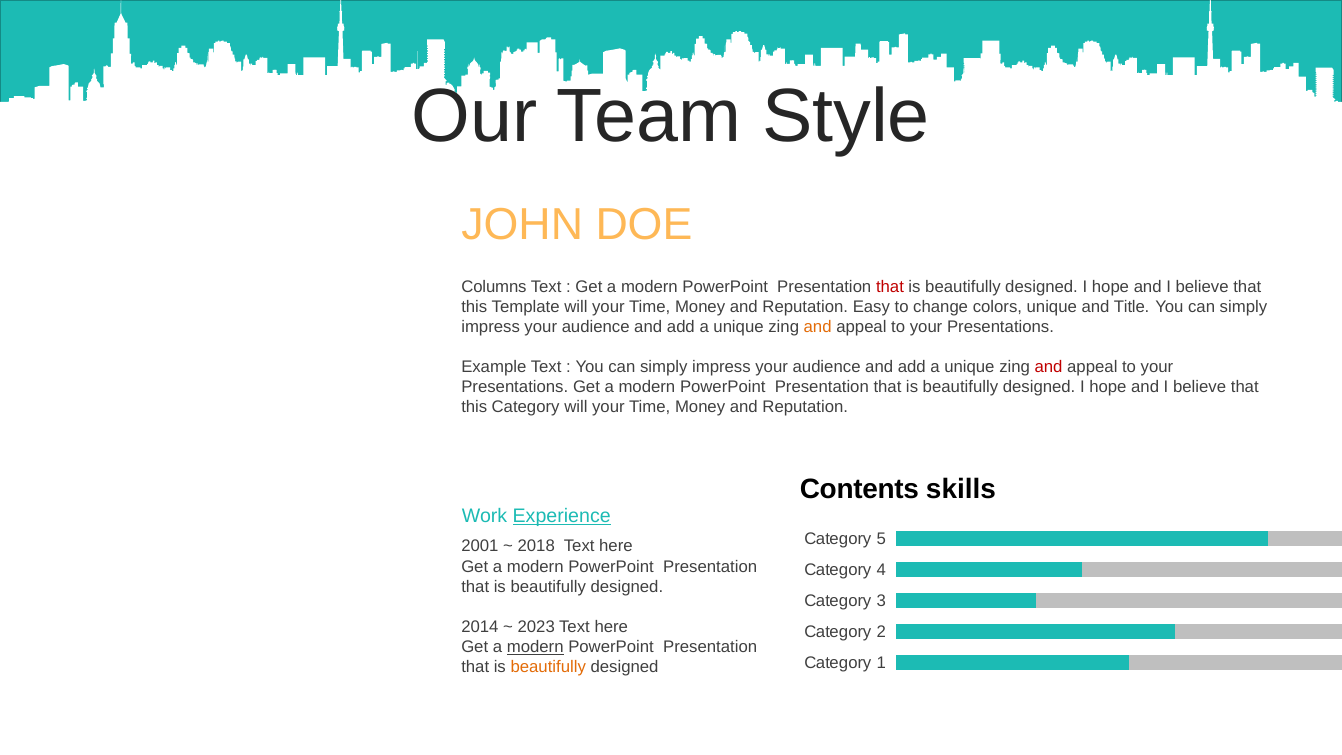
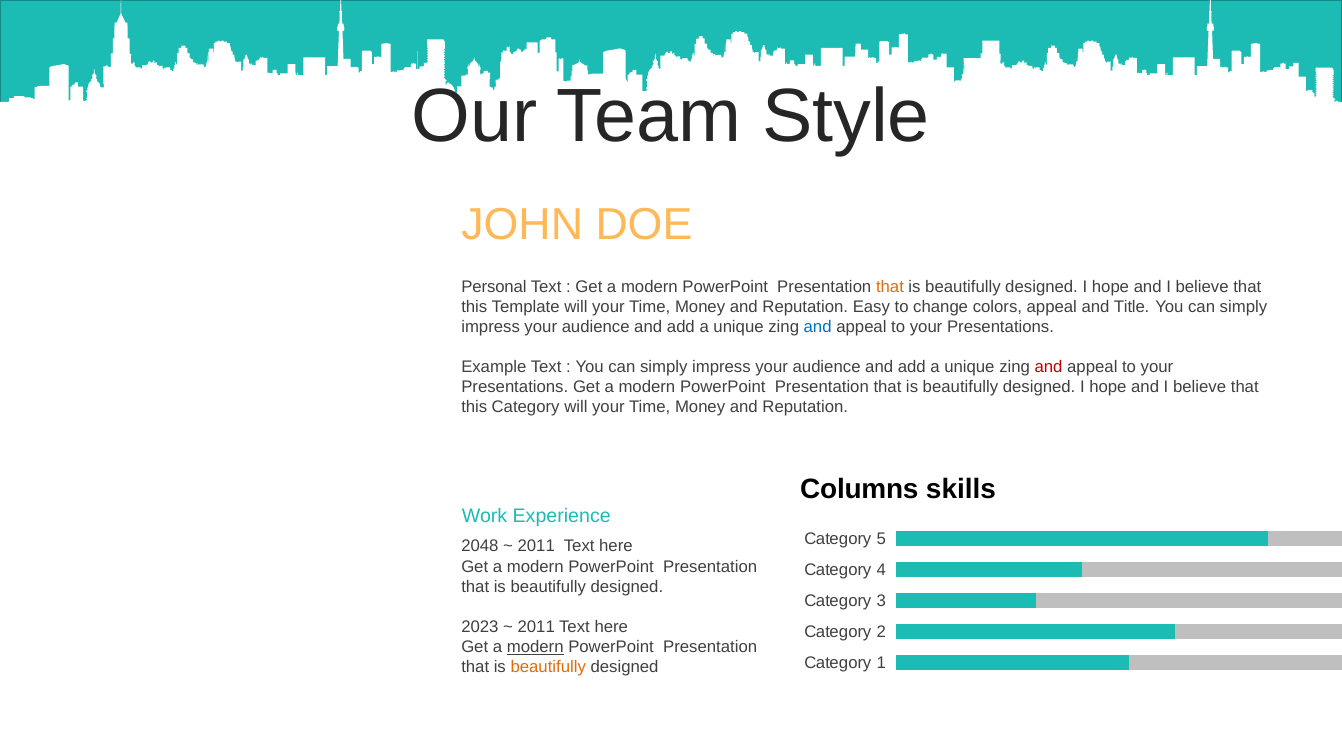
Columns: Columns -> Personal
that at (890, 287) colour: red -> orange
colors unique: unique -> appeal
and at (818, 327) colour: orange -> blue
Contents: Contents -> Columns
Experience underline: present -> none
2001: 2001 -> 2048
2018 at (536, 546): 2018 -> 2011
2014: 2014 -> 2023
2023 at (536, 627): 2023 -> 2011
